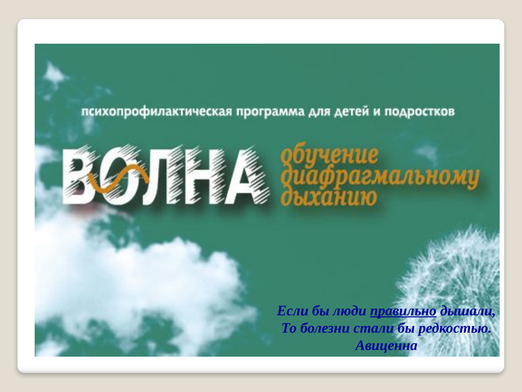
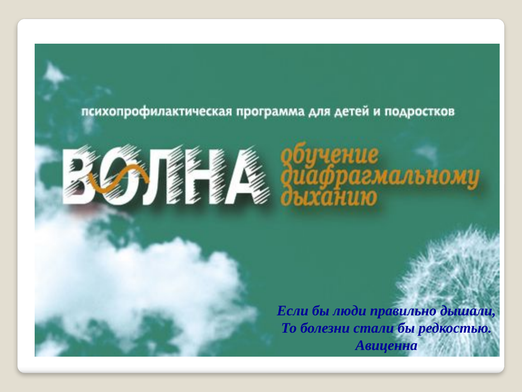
правильно underline: present -> none
